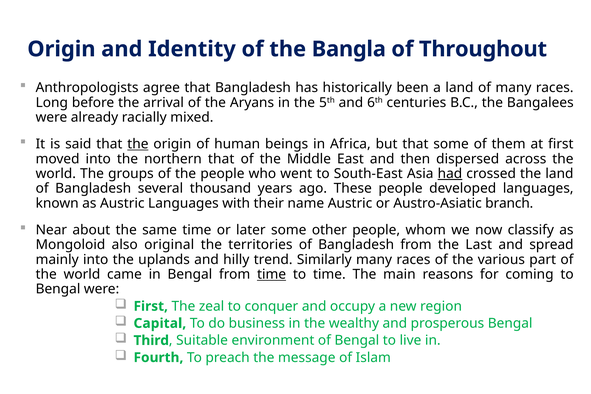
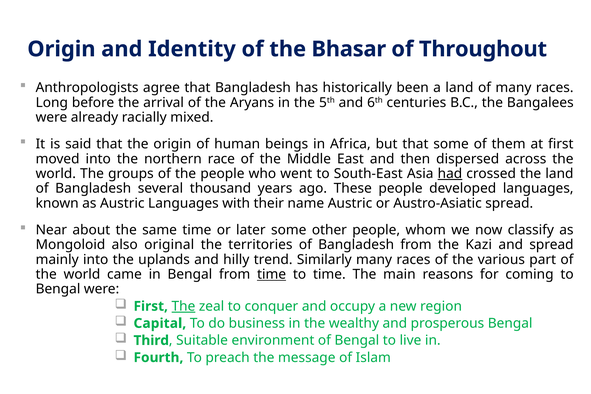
Bangla: Bangla -> Bhasar
the at (138, 144) underline: present -> none
northern that: that -> race
Austro-Asiatic branch: branch -> spread
Last: Last -> Kazi
The at (183, 306) underline: none -> present
